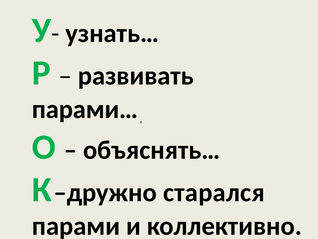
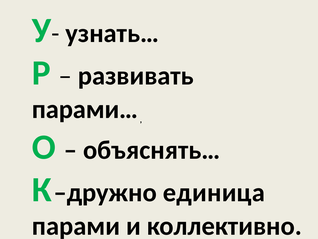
старался: старался -> единица
